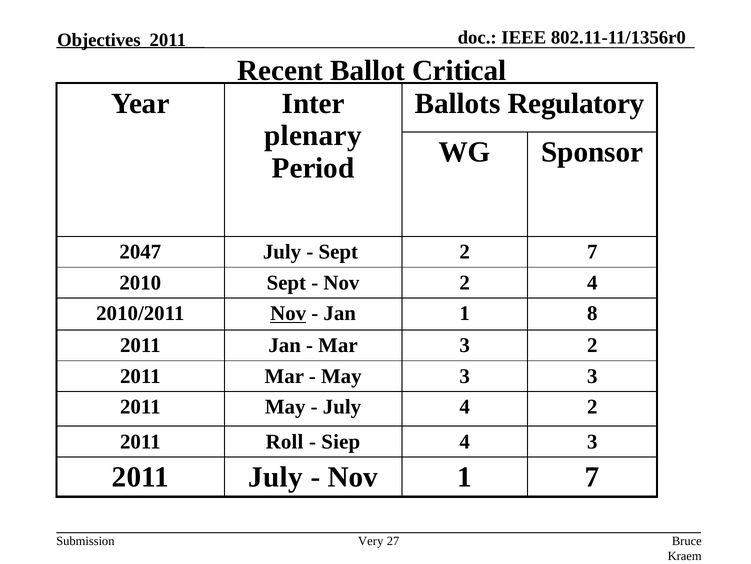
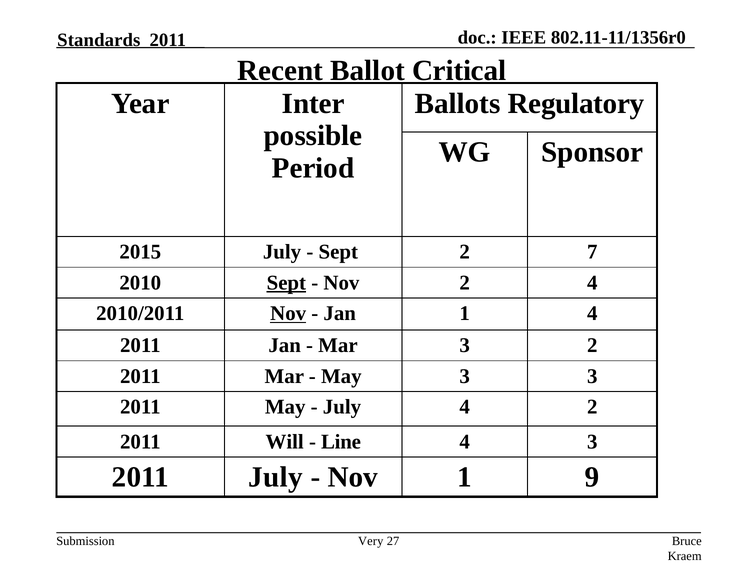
Objectives: Objectives -> Standards
plenary: plenary -> possible
2047: 2047 -> 2015
Sept at (286, 282) underline: none -> present
1 8: 8 -> 4
Roll: Roll -> Will
Siep: Siep -> Line
1 7: 7 -> 9
